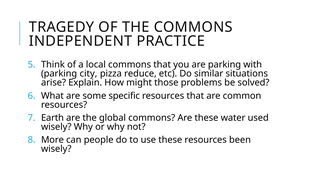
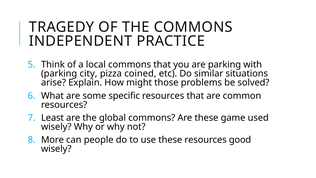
reduce: reduce -> coined
Earth: Earth -> Least
water: water -> game
been: been -> good
